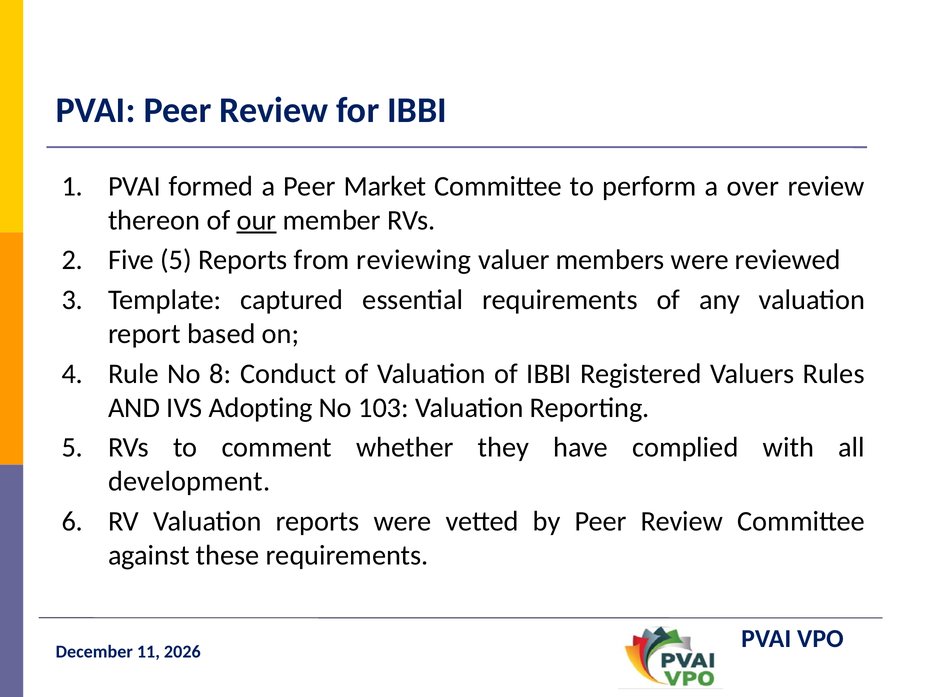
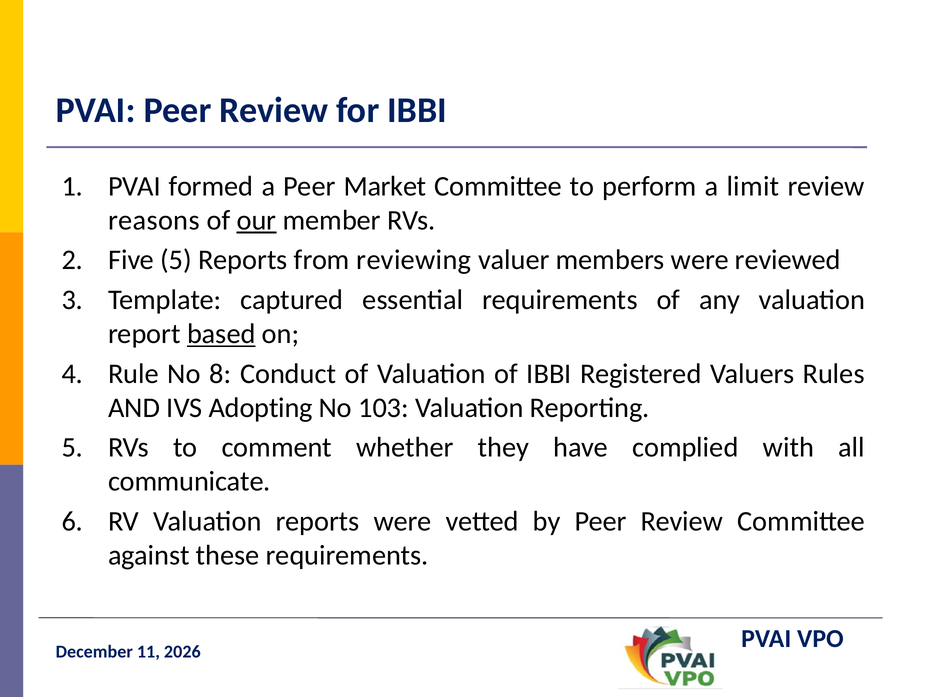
over: over -> limit
thereon: thereon -> reasons
based underline: none -> present
development: development -> communicate
